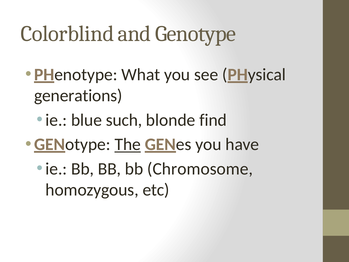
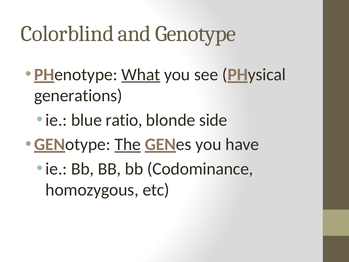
What underline: none -> present
such: such -> ratio
find: find -> side
Chromosome: Chromosome -> Codominance
